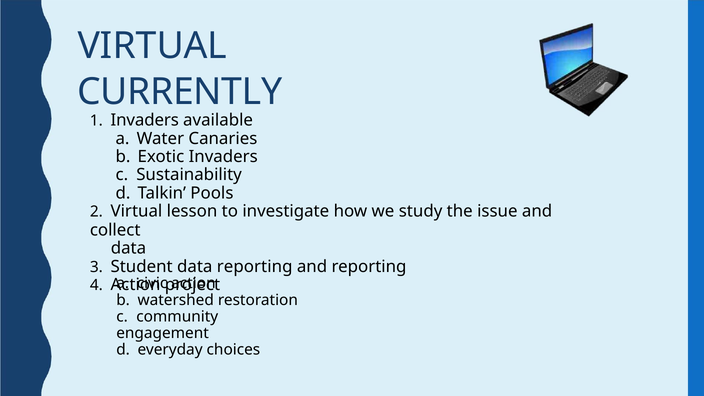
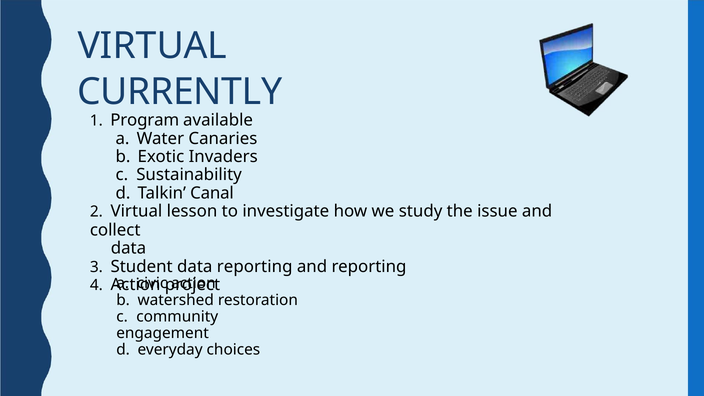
1 Invaders: Invaders -> Program
Pools: Pools -> Canal
